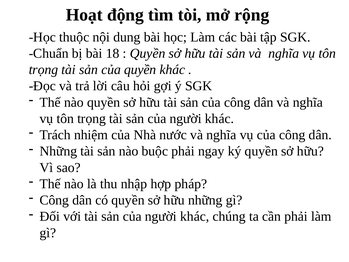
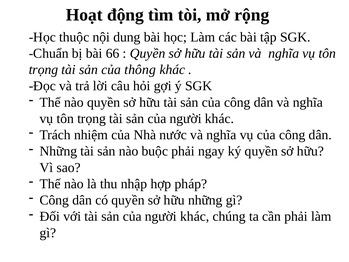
18: 18 -> 66
của quyền: quyền -> thông
